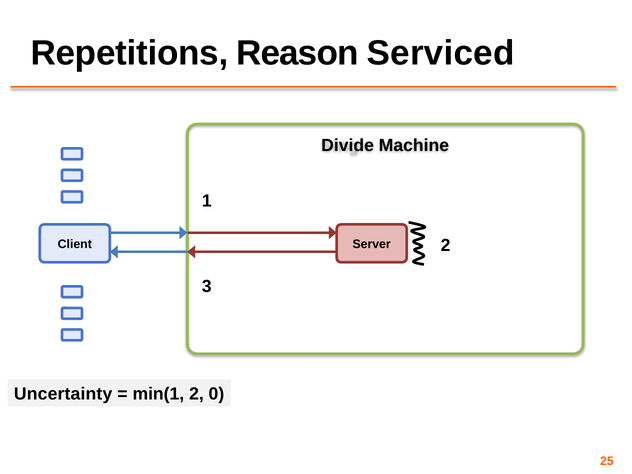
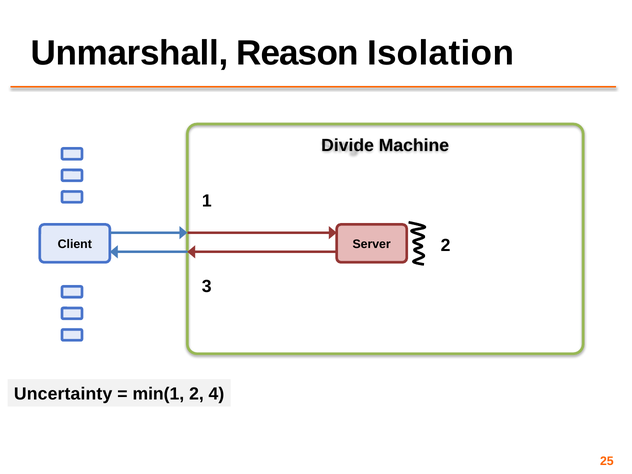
Repetitions: Repetitions -> Unmarshall
Serviced: Serviced -> Isolation
0: 0 -> 4
